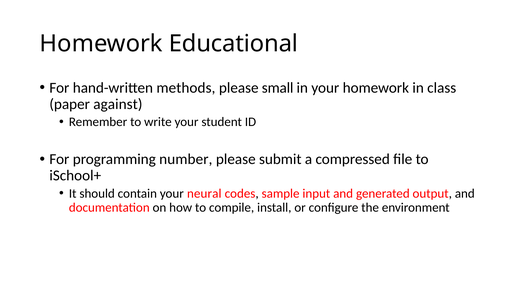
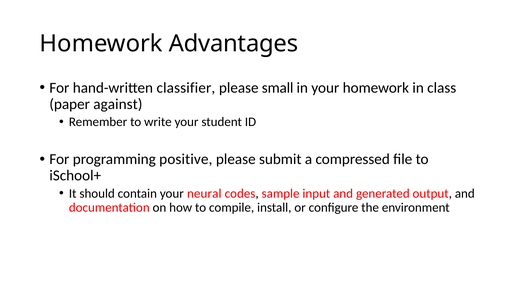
Educational: Educational -> Advantages
methods: methods -> classifier
number: number -> positive
